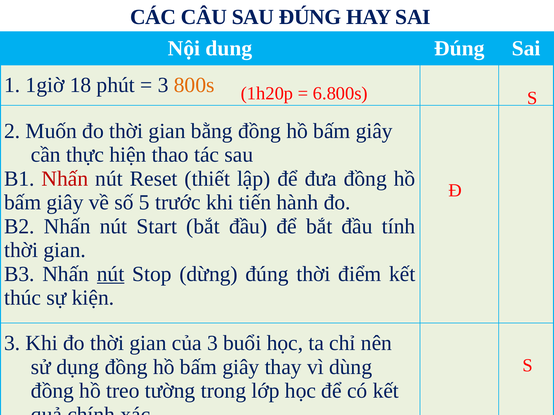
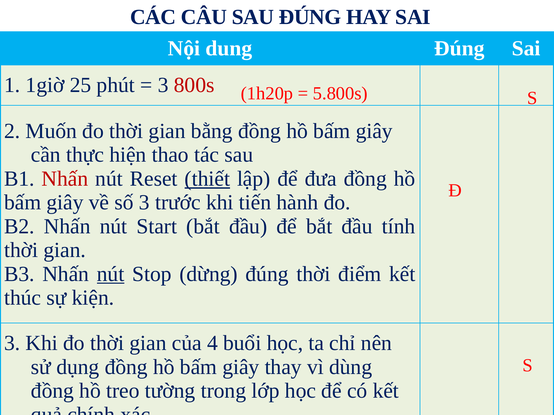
18: 18 -> 25
800s colour: orange -> red
6.800s: 6.800s -> 5.800s
thiết underline: none -> present
số 5: 5 -> 3
của 3: 3 -> 4
